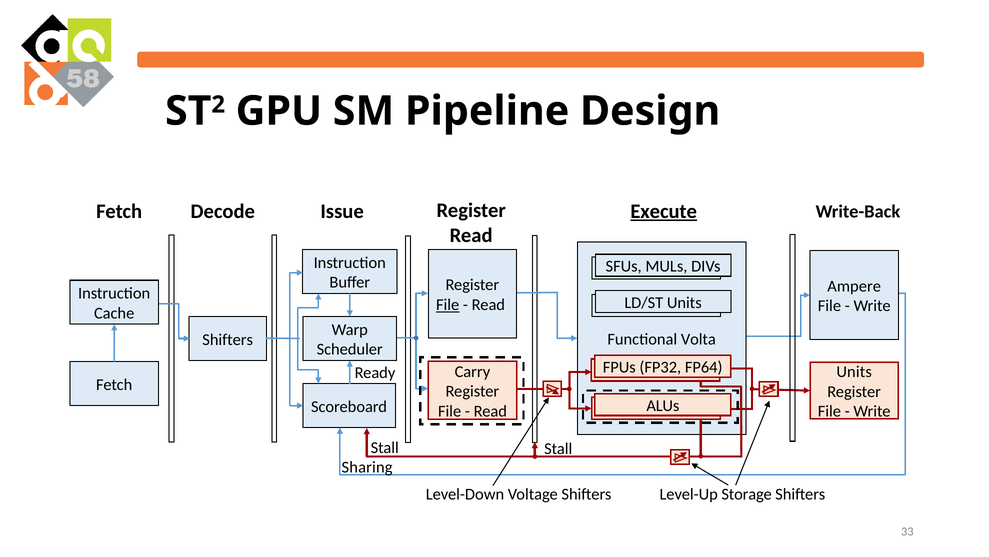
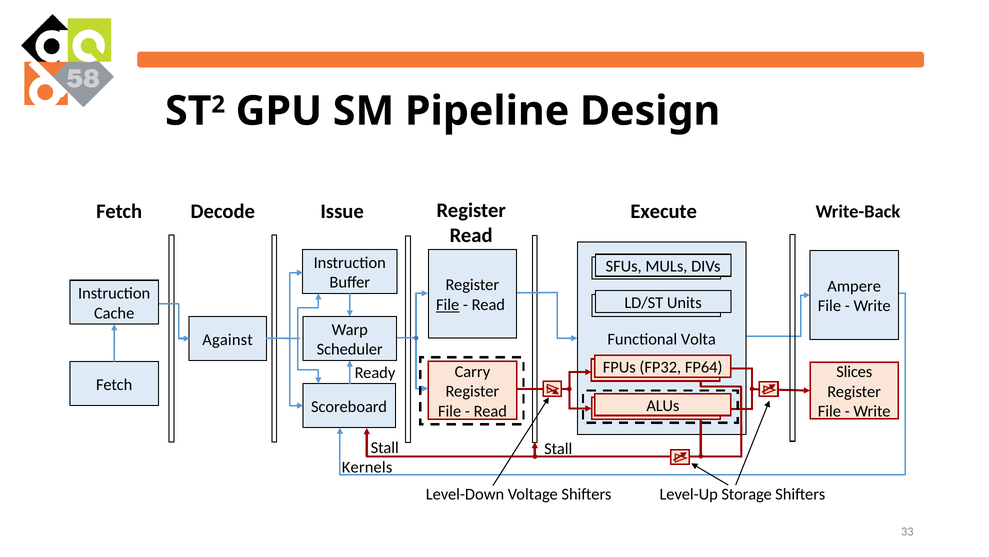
Execute underline: present -> none
Shifters at (228, 339): Shifters -> Against
Units at (854, 371): Units -> Slices
Sharing: Sharing -> Kernels
